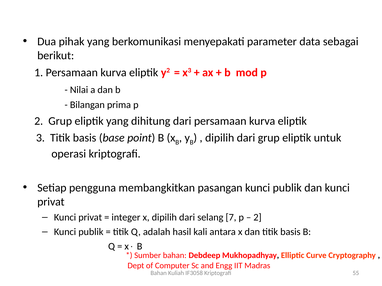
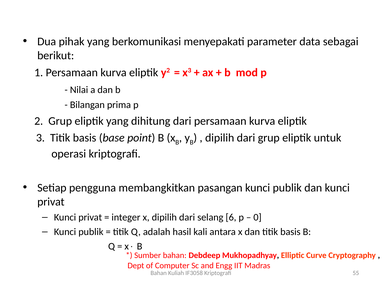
7: 7 -> 6
2 at (257, 218): 2 -> 0
